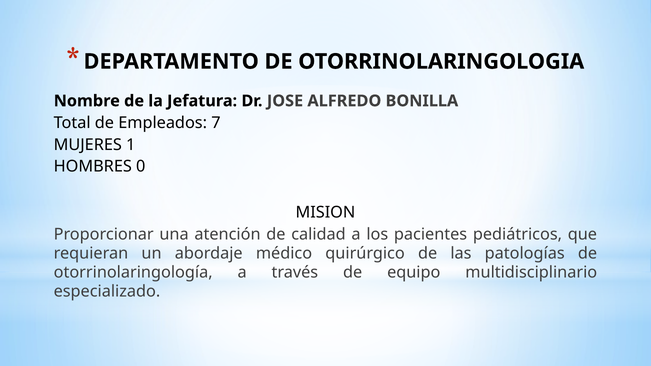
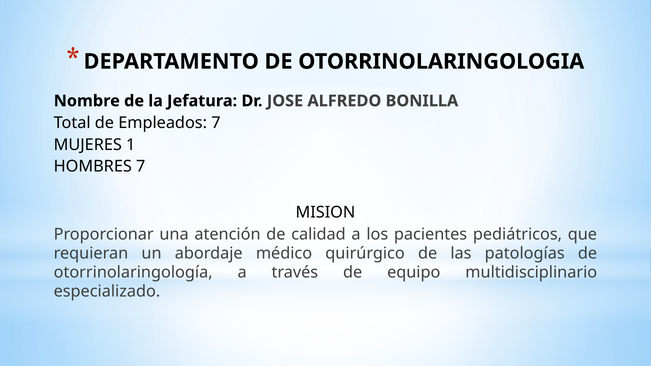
HOMBRES 0: 0 -> 7
